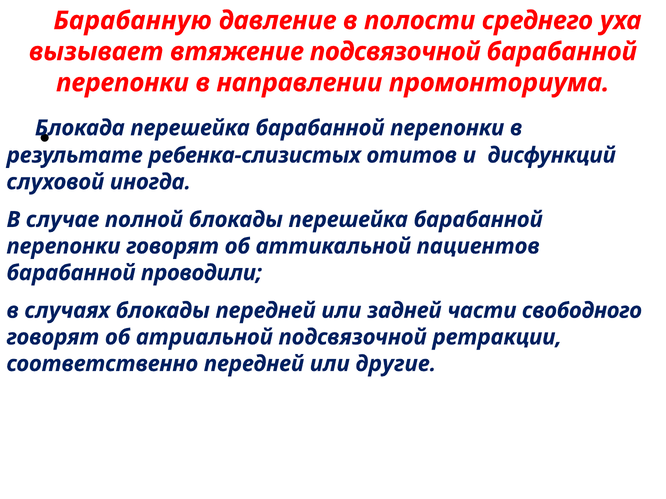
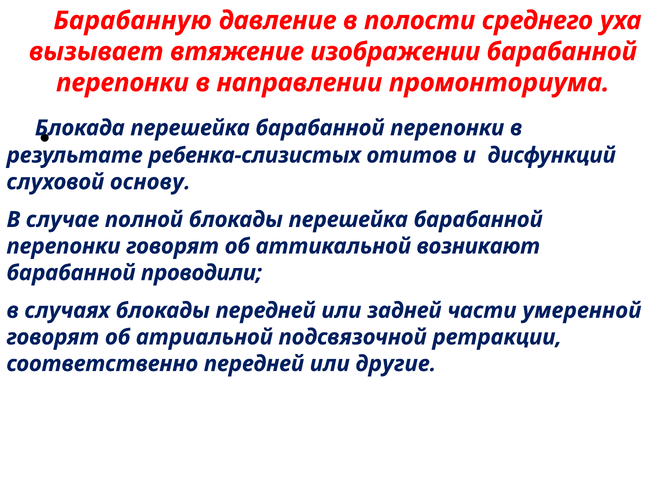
втяжение подсвязочной: подсвязочной -> изображении
иногда: иногда -> основу
пациентов: пациентов -> возникают
свободного: свободного -> умеренной
